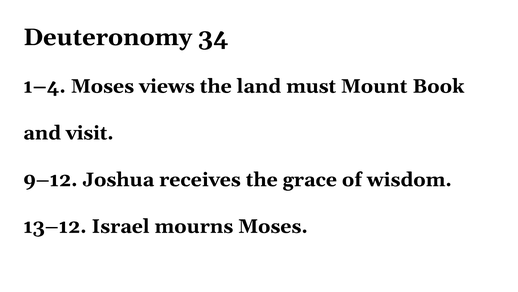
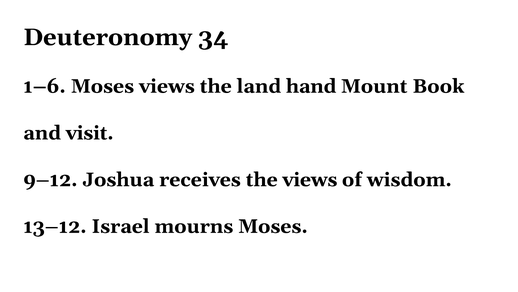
1–4: 1–4 -> 1–6
must: must -> hand
the grace: grace -> views
